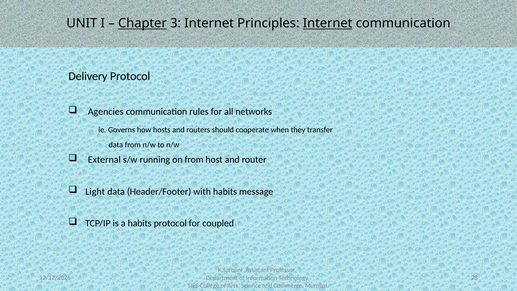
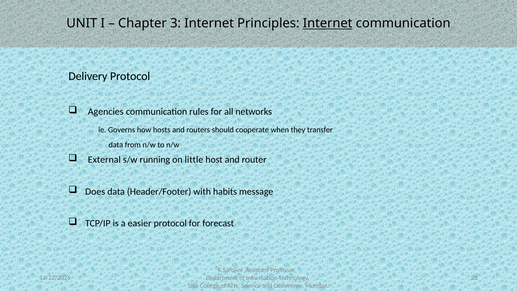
Chapter underline: present -> none
on from: from -> little
Light: Light -> Does
a habits: habits -> easier
coupled: coupled -> forecast
